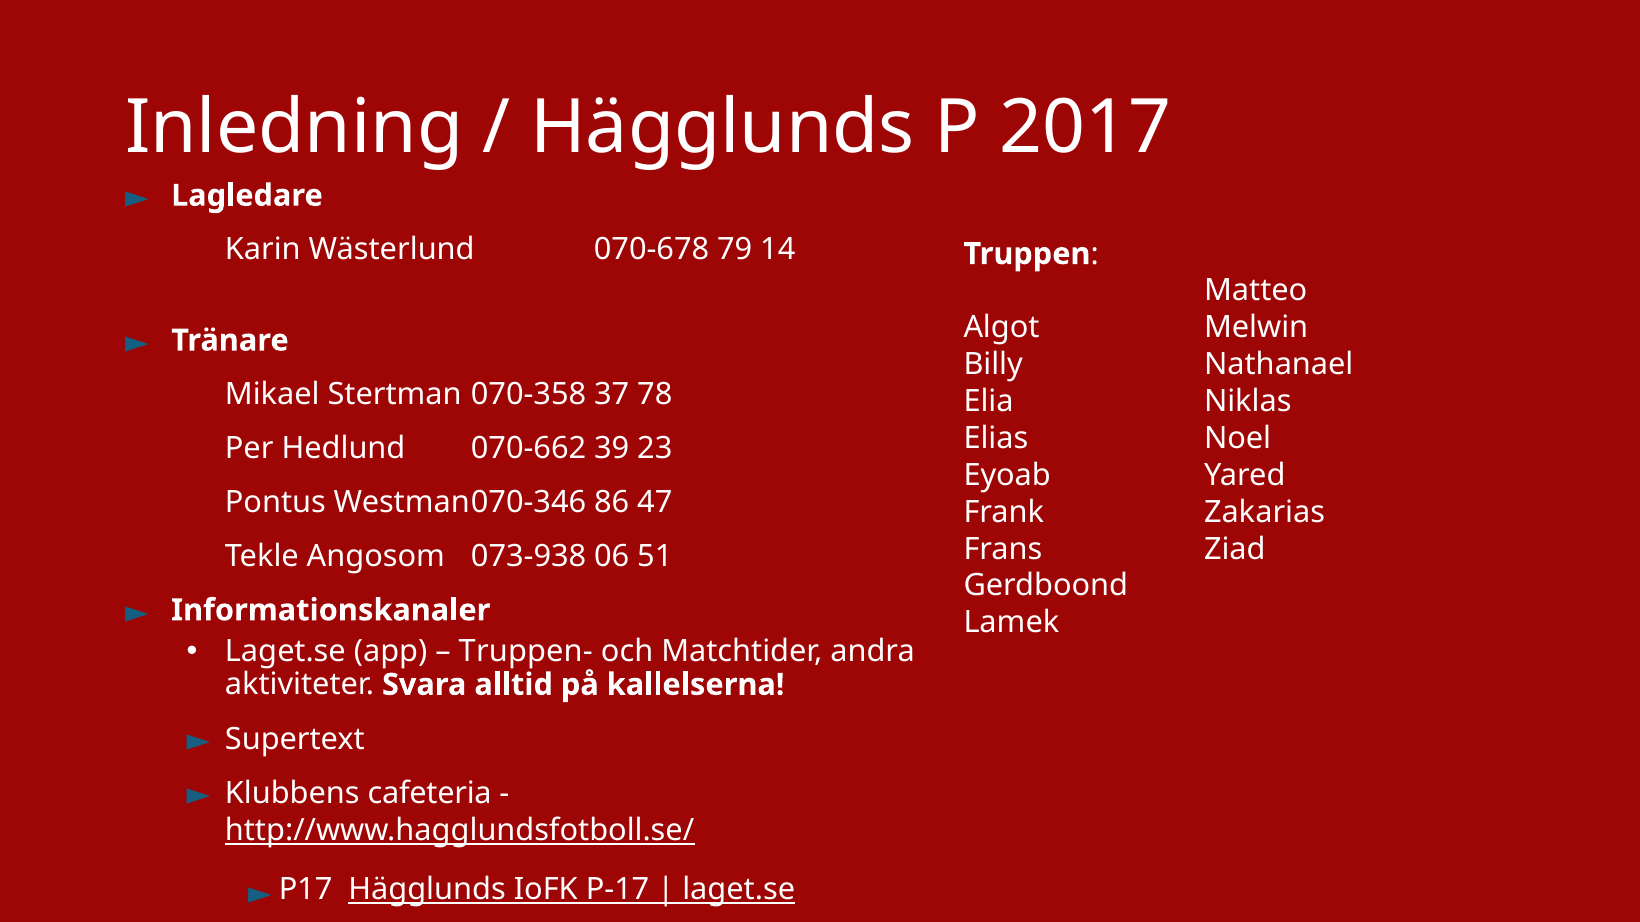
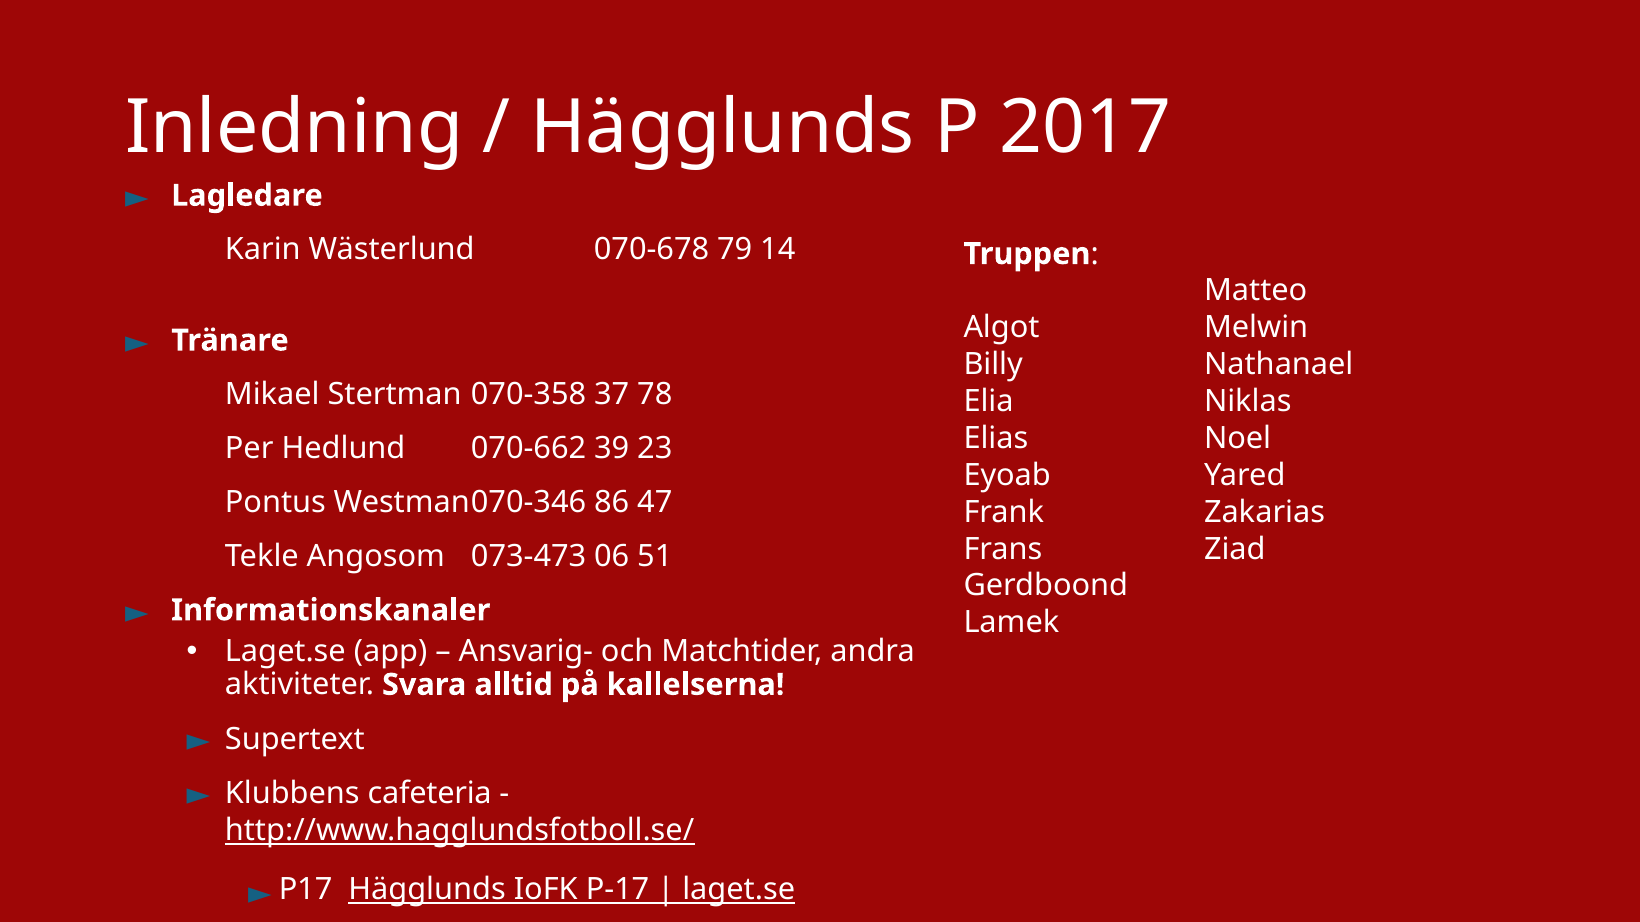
073-938: 073-938 -> 073-473
Truppen-: Truppen- -> Ansvarig-
